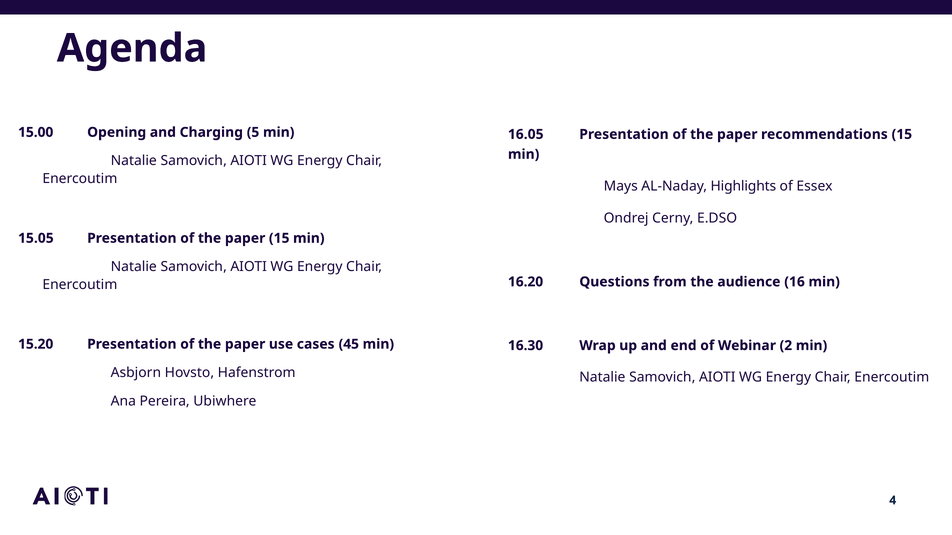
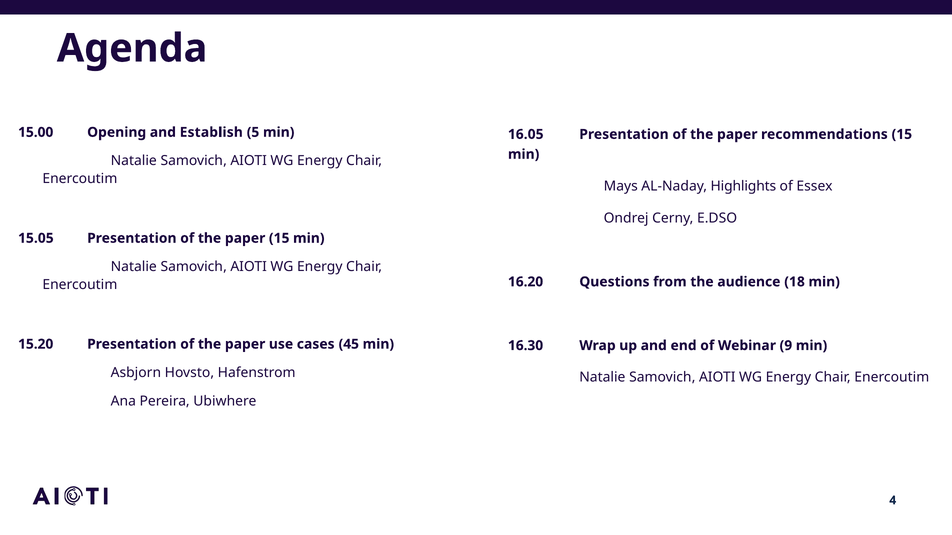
Charging: Charging -> Establish
16: 16 -> 18
2: 2 -> 9
